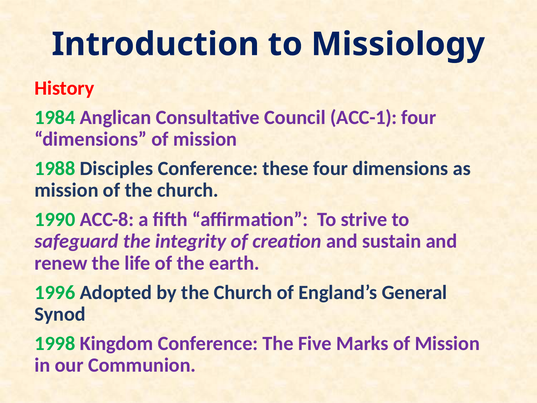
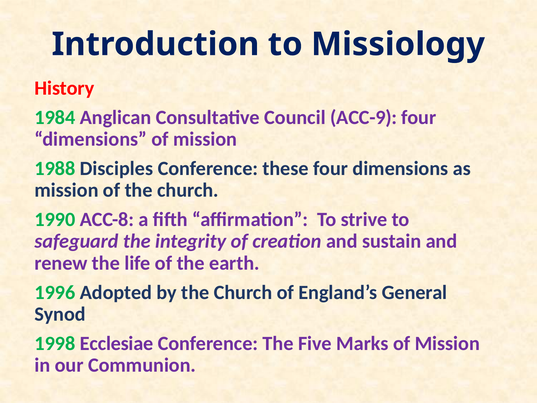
ACC-1: ACC-1 -> ACC-9
Kingdom: Kingdom -> Ecclesiae
